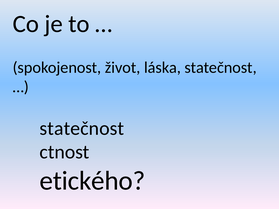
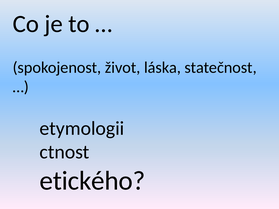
statečnost at (82, 129): statečnost -> etymologii
